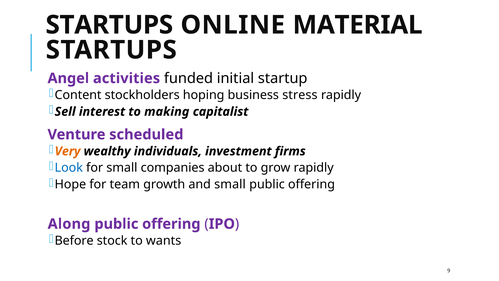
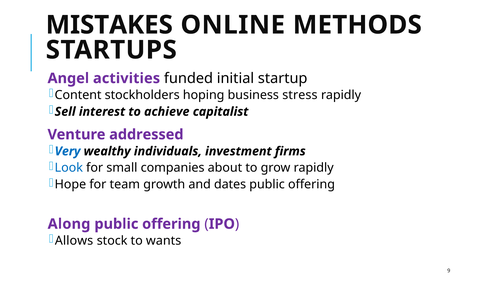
STARTUPS at (109, 25): STARTUPS -> MISTAKES
MATERIAL: MATERIAL -> METHODS
making: making -> achieve
scheduled: scheduled -> addressed
Very colour: orange -> blue
and small: small -> dates
Before: Before -> Allows
